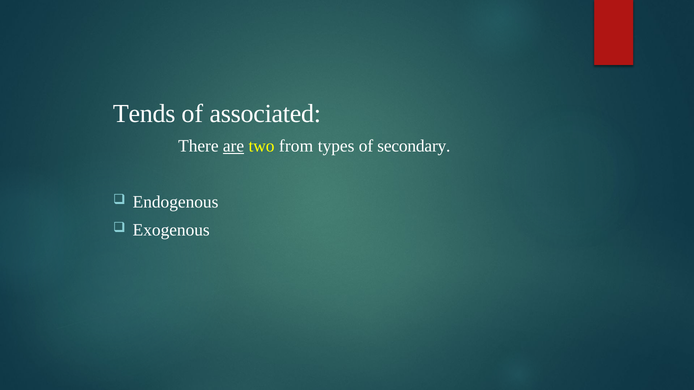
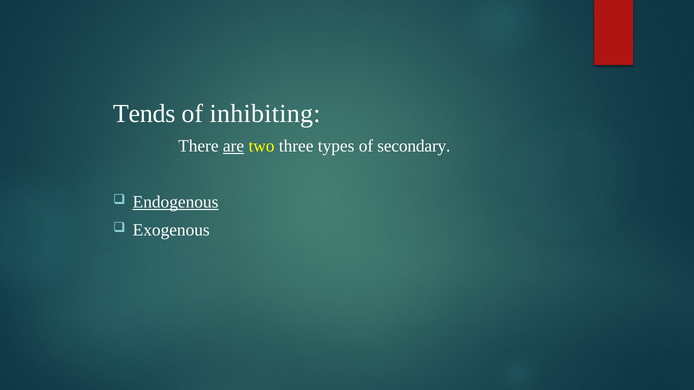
associated: associated -> inhibiting
from: from -> three
Endogenous underline: none -> present
